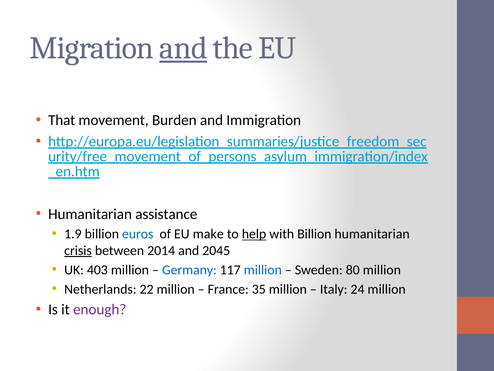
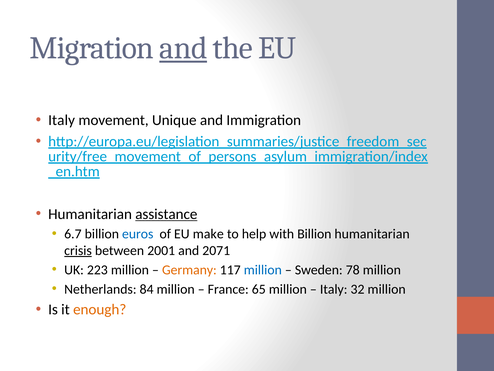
That at (62, 120): That -> Italy
Burden: Burden -> Unique
assistance underline: none -> present
1.9: 1.9 -> 6.7
help underline: present -> none
2014: 2014 -> 2001
2045: 2045 -> 2071
403: 403 -> 223
Germany colour: blue -> orange
80: 80 -> 78
22: 22 -> 84
35: 35 -> 65
24: 24 -> 32
enough colour: purple -> orange
